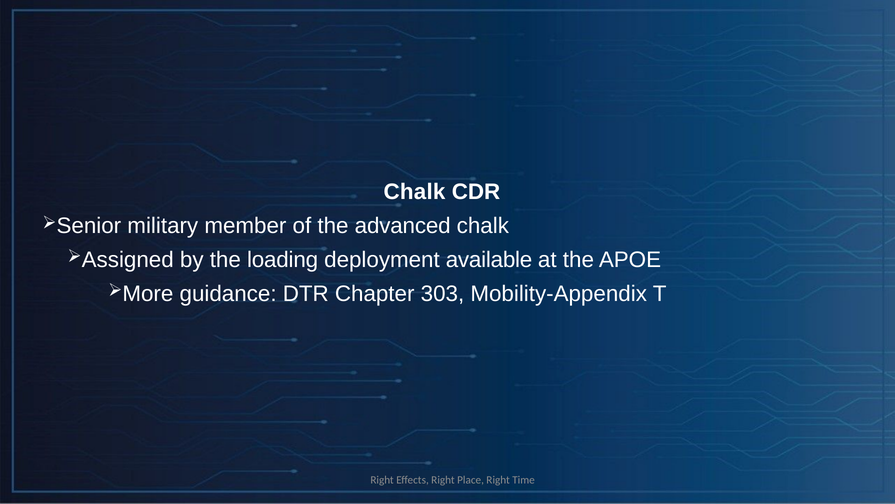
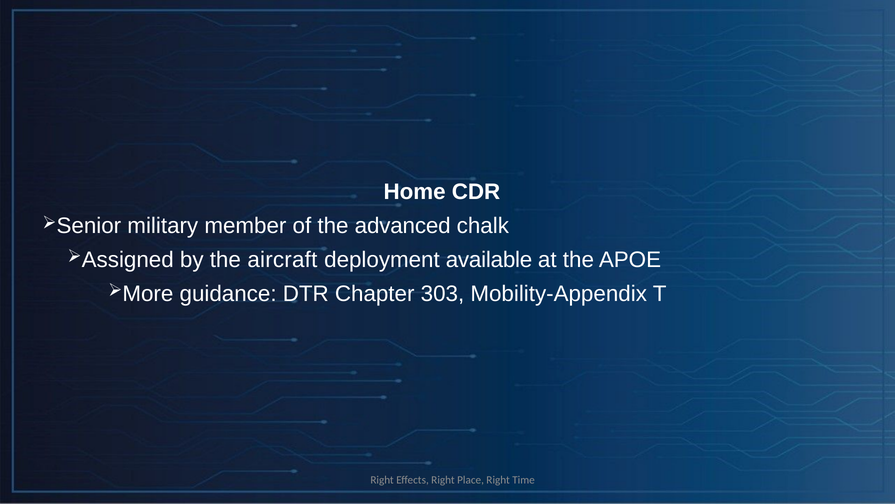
Chalk at (414, 192): Chalk -> Home
loading: loading -> aircraft
